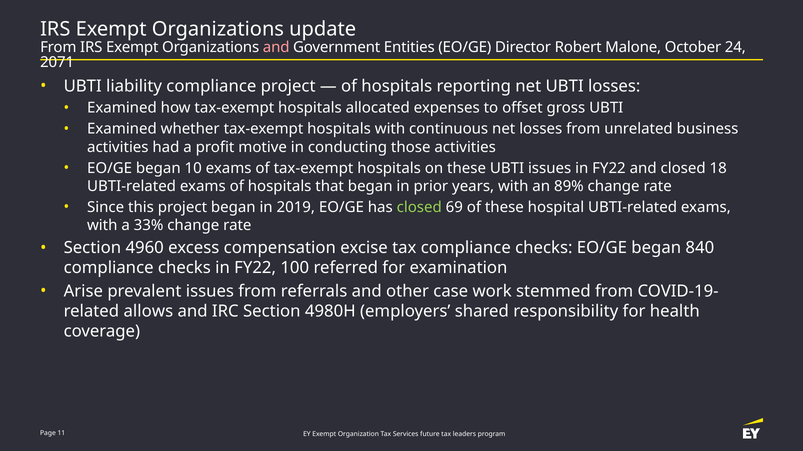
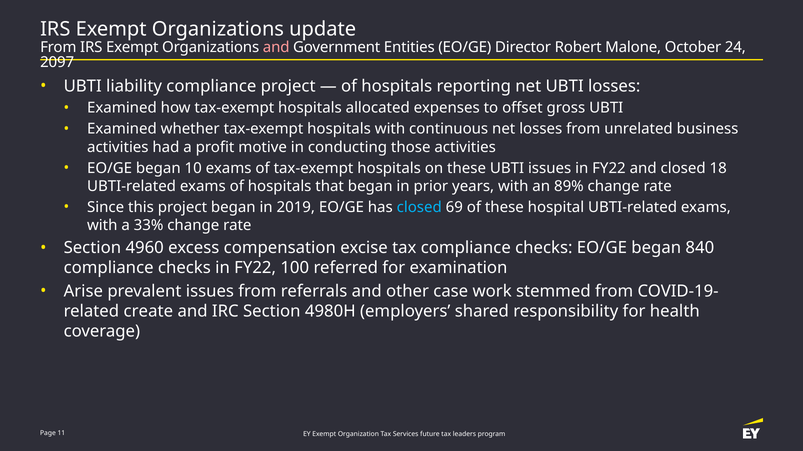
2071: 2071 -> 2097
closed at (419, 207) colour: light green -> light blue
allows: allows -> create
